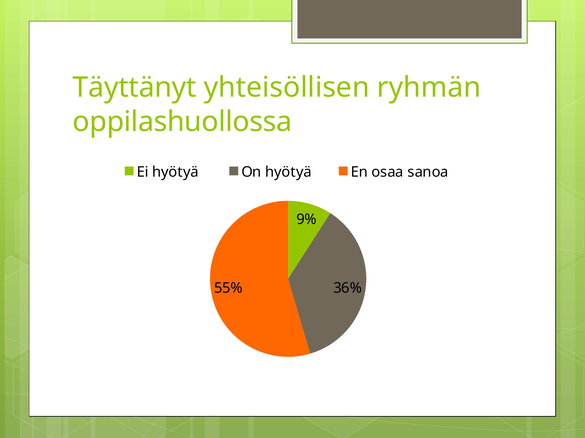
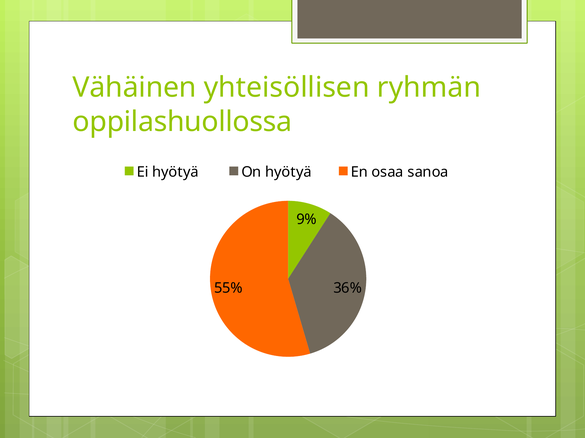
Täyttänyt: Täyttänyt -> Vähäinen
